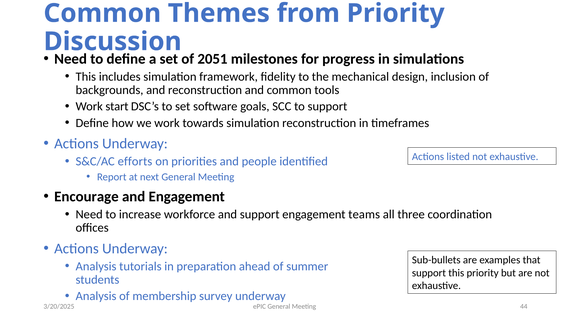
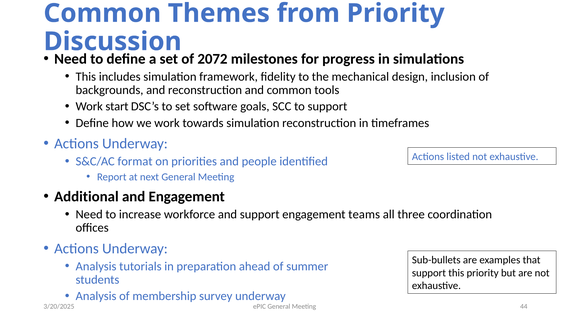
2051: 2051 -> 2072
efforts: efforts -> format
Encourage: Encourage -> Additional
